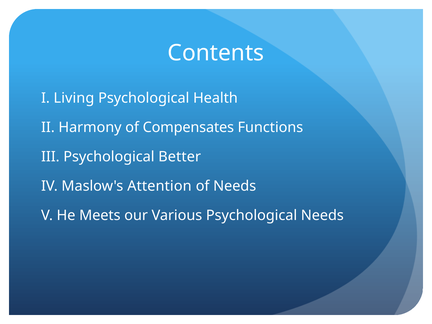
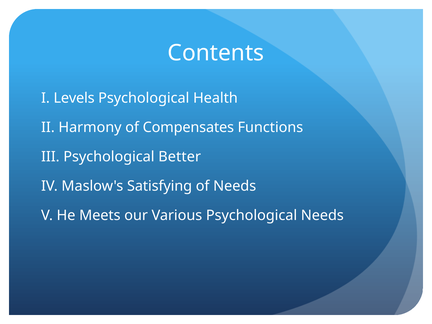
Living: Living -> Levels
Attention: Attention -> Satisfying
